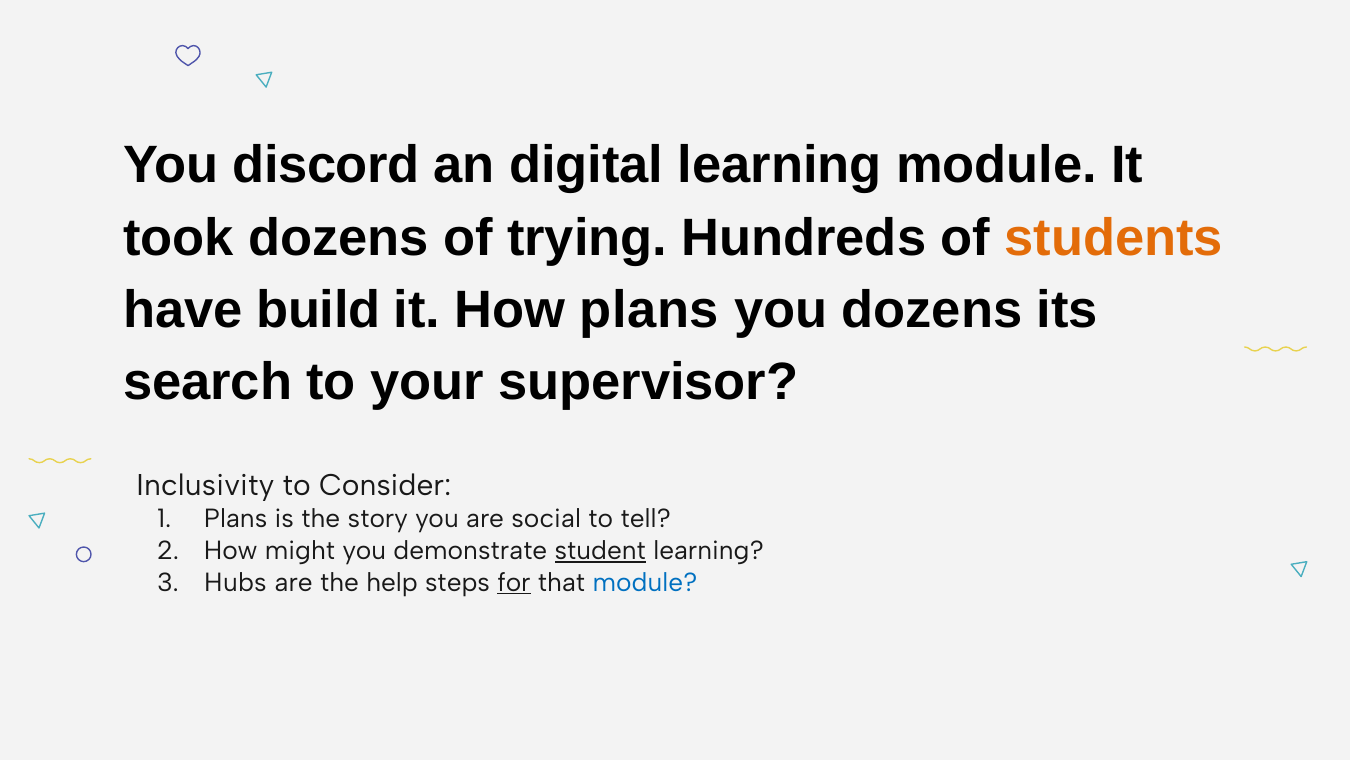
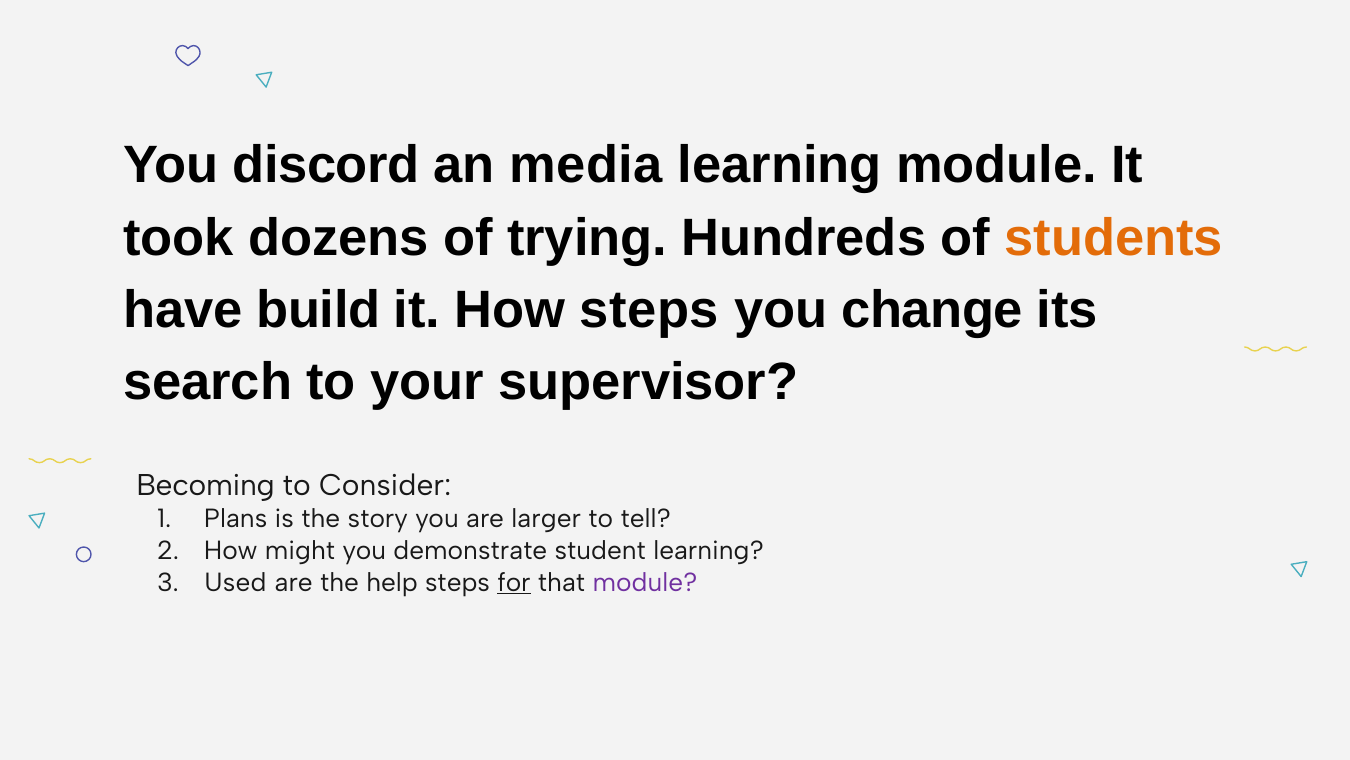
digital: digital -> media
How plans: plans -> steps
you dozens: dozens -> change
Inclusivity: Inclusivity -> Becoming
social: social -> larger
student underline: present -> none
Hubs: Hubs -> Used
module at (645, 582) colour: blue -> purple
